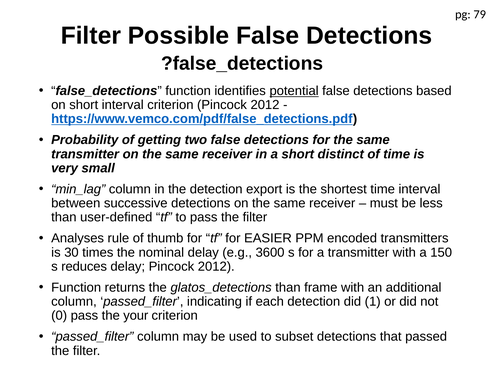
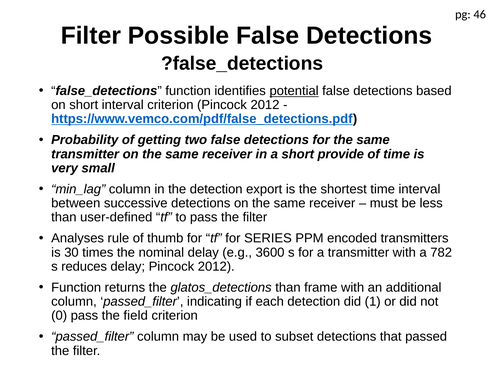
79: 79 -> 46
distinct: distinct -> provide
EASIER: EASIER -> SERIES
150: 150 -> 782
your: your -> field
